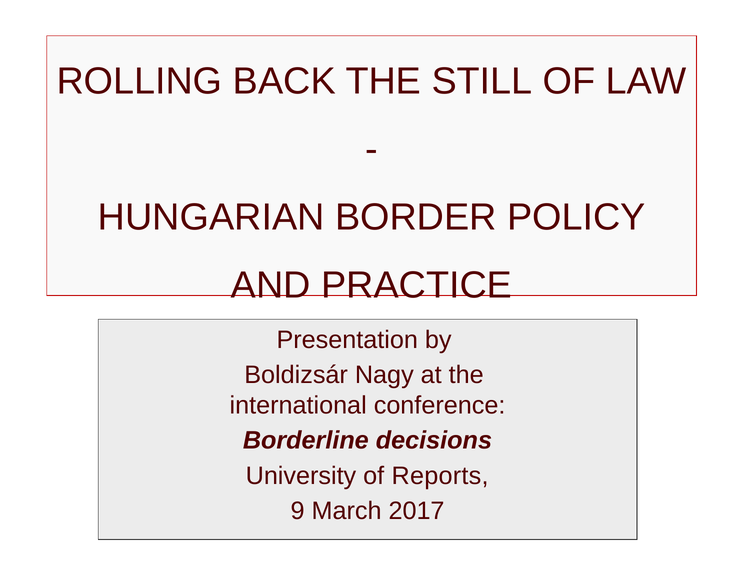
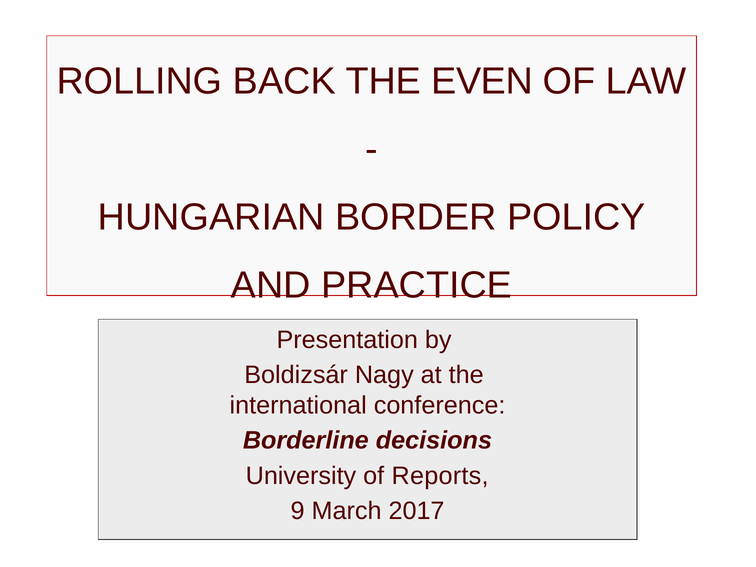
STILL: STILL -> EVEN
